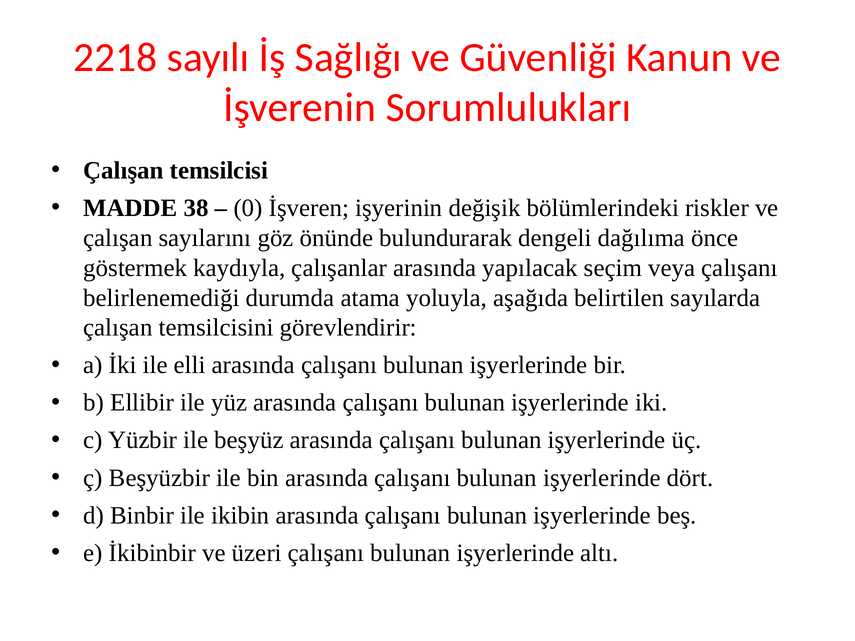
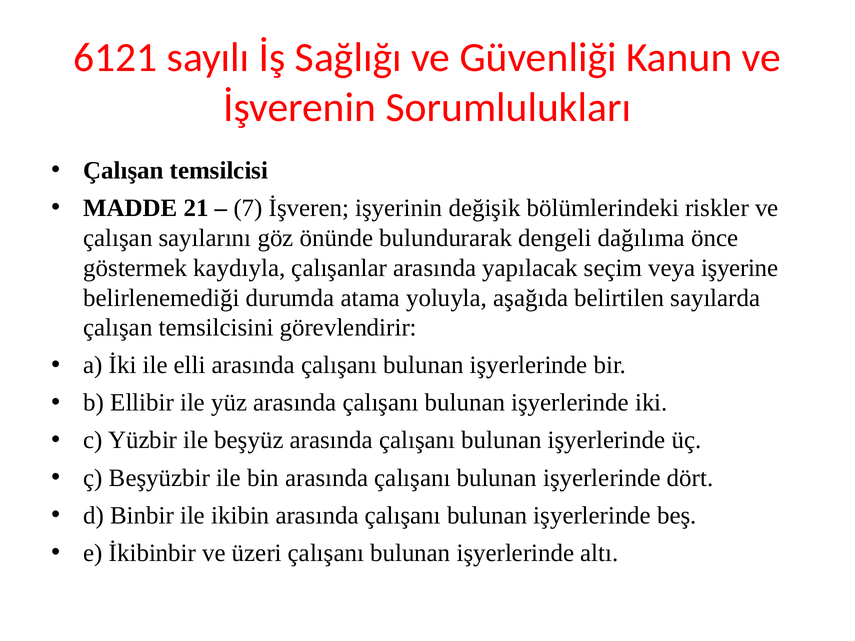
2218: 2218 -> 6121
38: 38 -> 21
0: 0 -> 7
veya çalışanı: çalışanı -> işyerine
